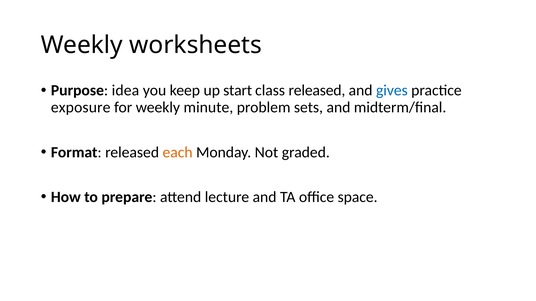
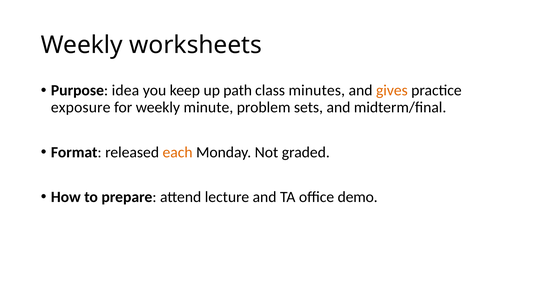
start: start -> path
class released: released -> minutes
gives colour: blue -> orange
space: space -> demo
